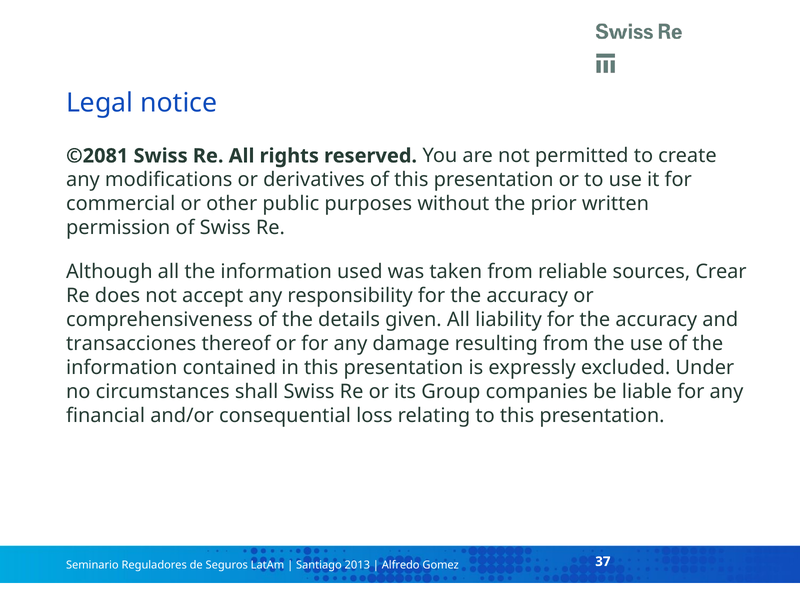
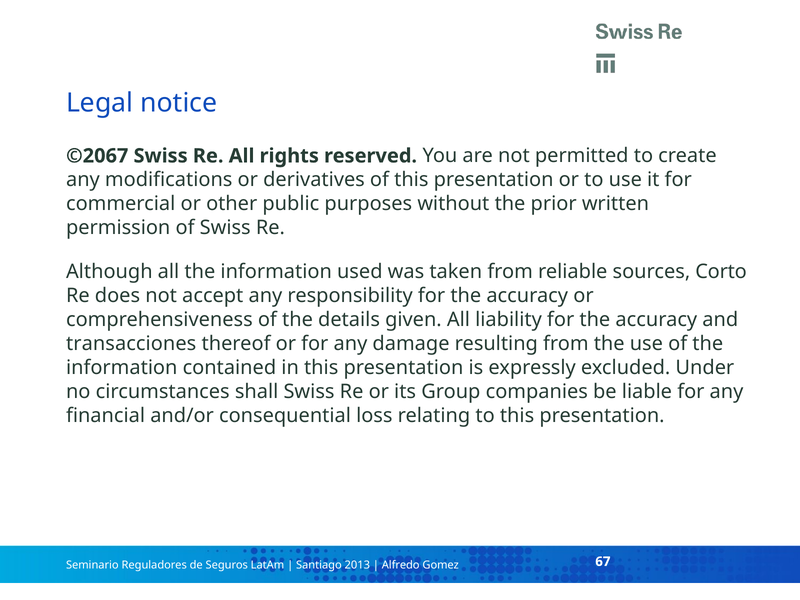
©2081: ©2081 -> ©2067
Crear: Crear -> Corto
37: 37 -> 67
